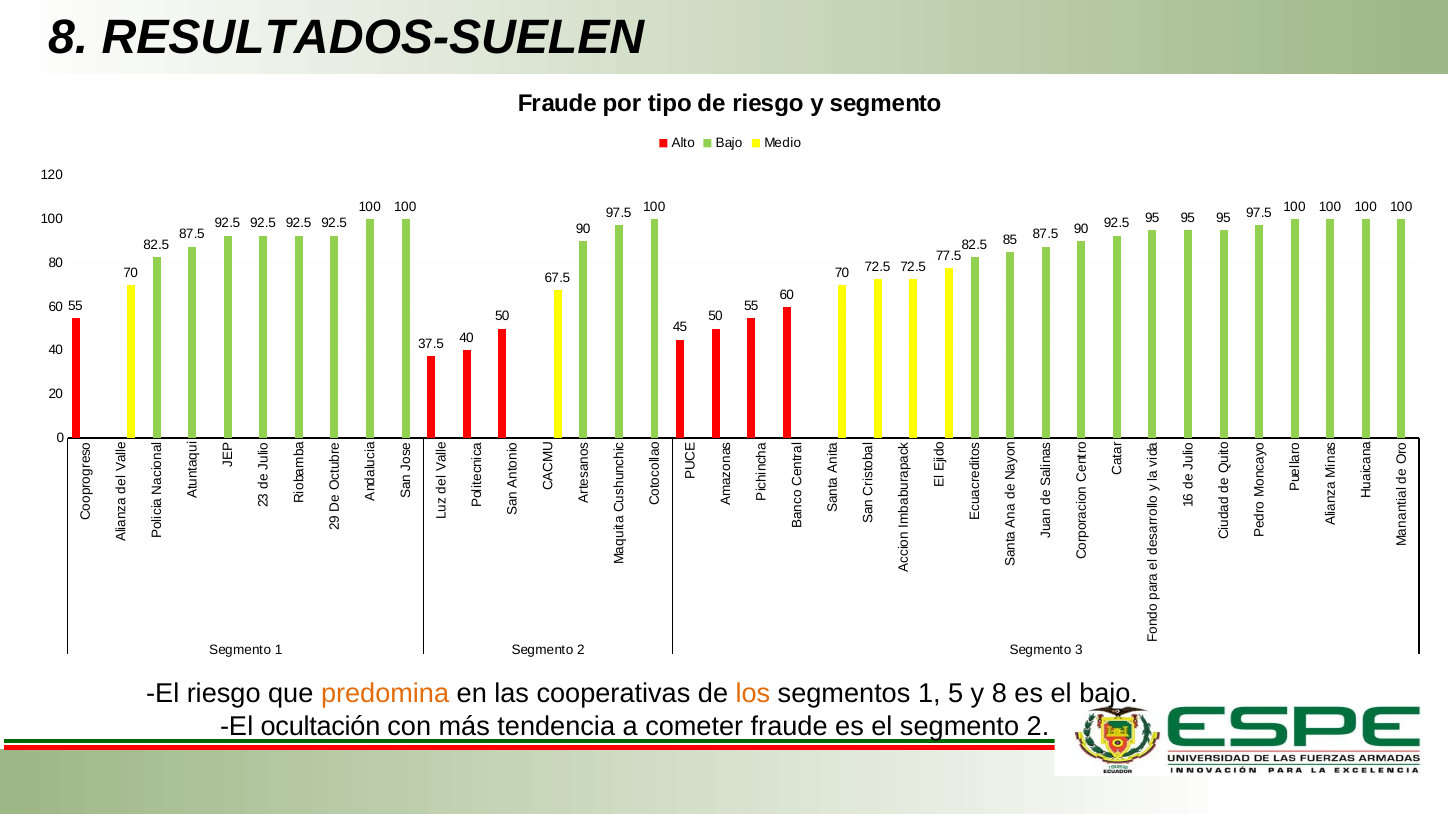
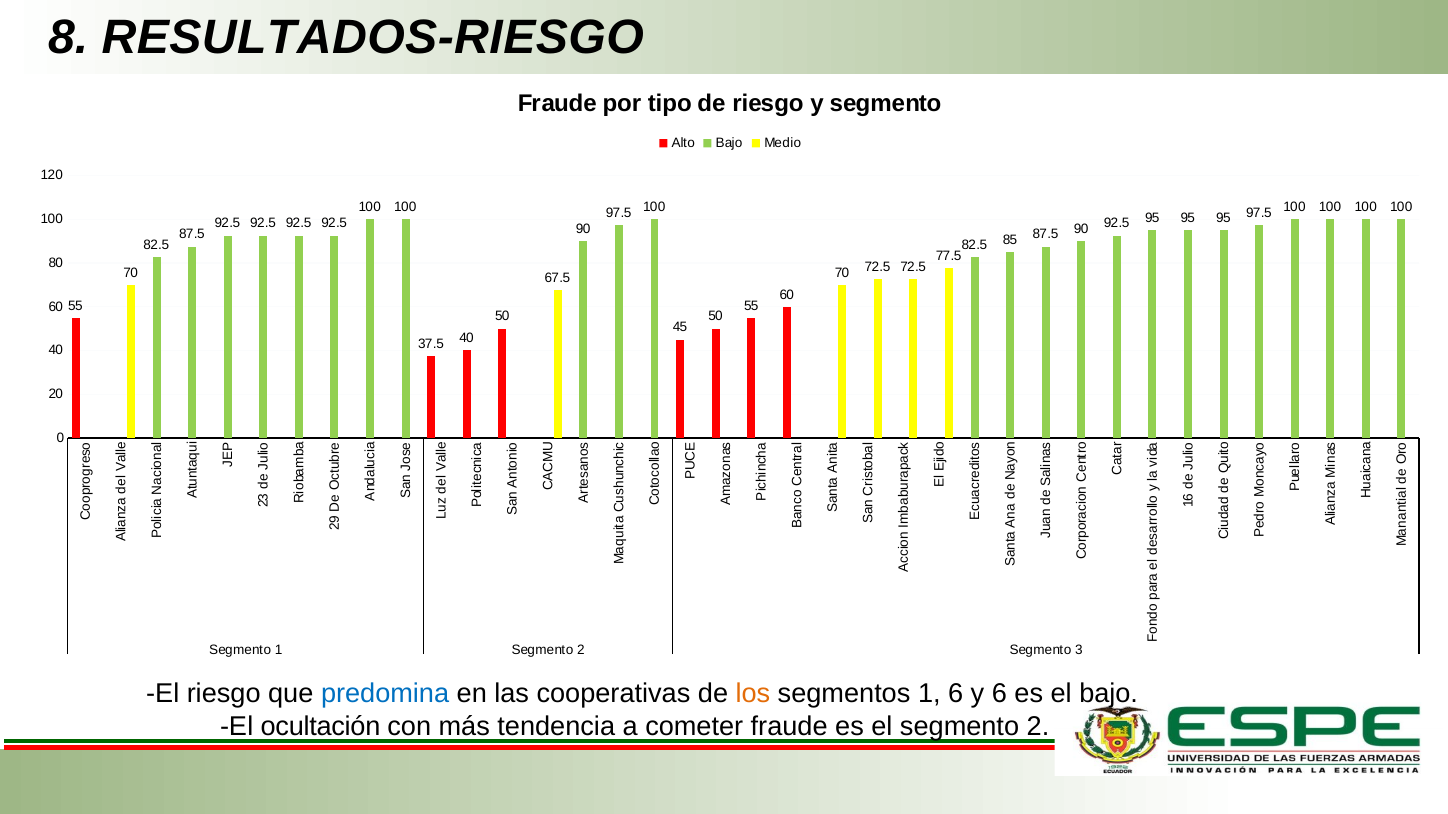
RESULTADOS-SUELEN: RESULTADOS-SUELEN -> RESULTADOS-RIESGO
predomina colour: orange -> blue
segmentos 1 5: 5 -> 6
y 8: 8 -> 6
